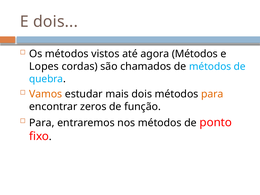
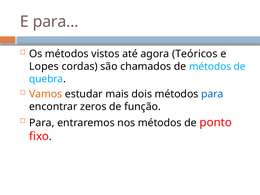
E dois: dois -> para
agora Métodos: Métodos -> Teóricos
para at (212, 94) colour: orange -> blue
